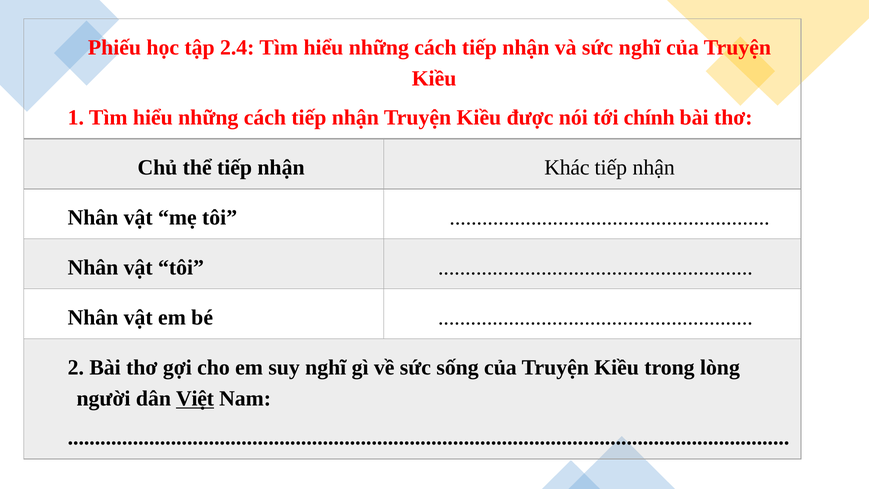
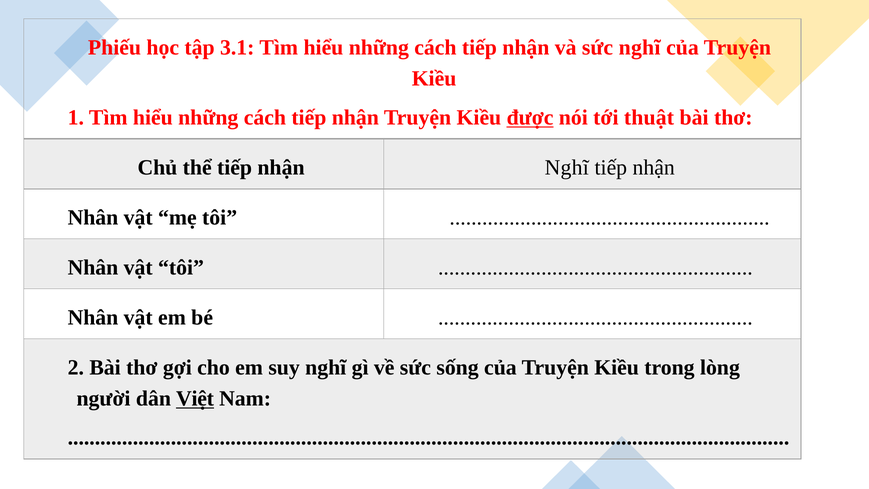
2.4: 2.4 -> 3.1
được underline: none -> present
chính: chính -> thuật
nhận Khác: Khác -> Nghĩ
